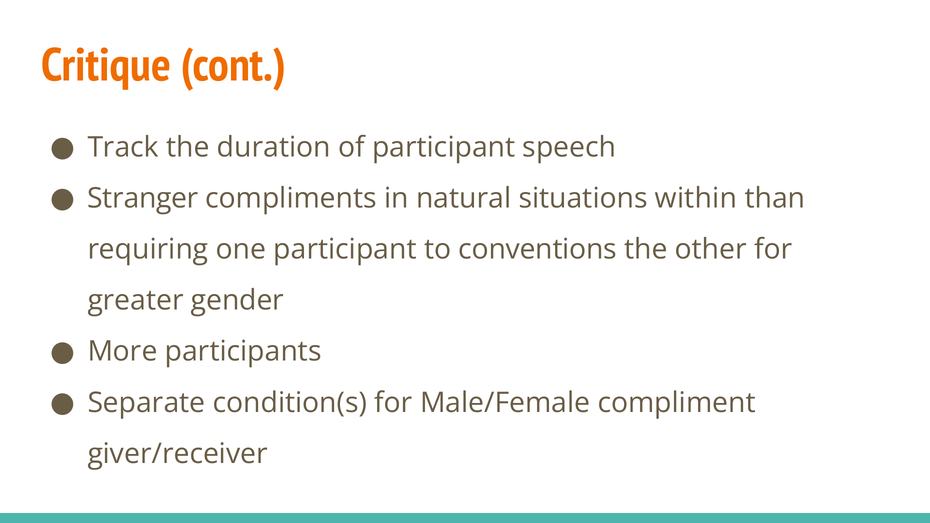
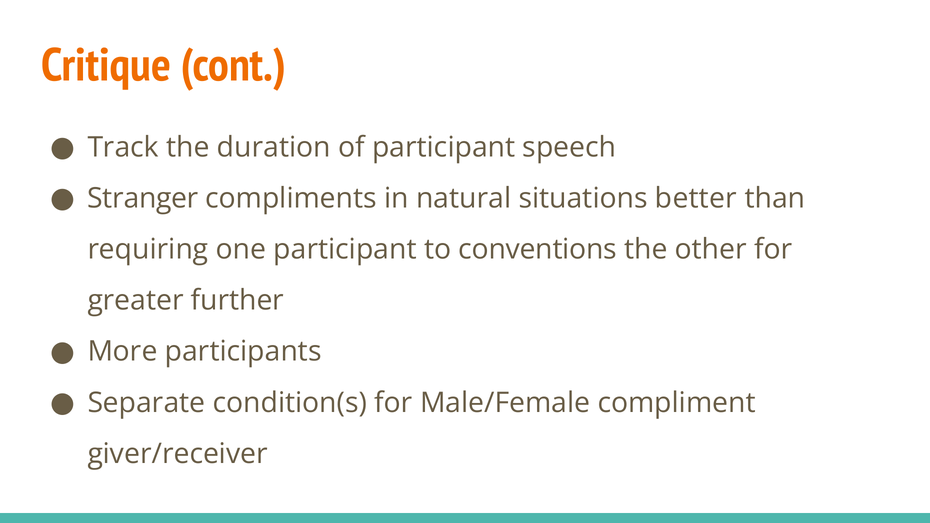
within: within -> better
gender: gender -> further
